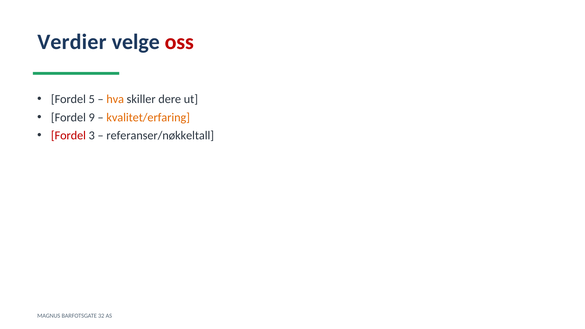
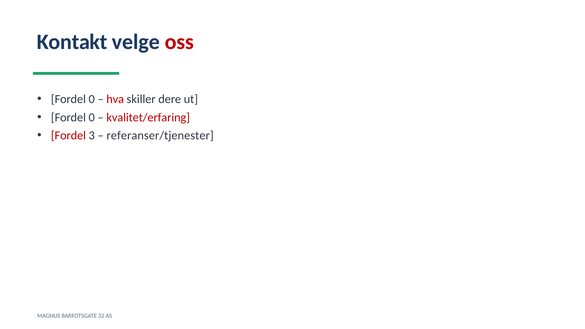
Verdier: Verdier -> Kontakt
5 at (92, 99): 5 -> 0
hva colour: orange -> red
9 at (92, 117): 9 -> 0
kvalitet/erfaring colour: orange -> red
referanser/nøkkeltall: referanser/nøkkeltall -> referanser/tjenester
